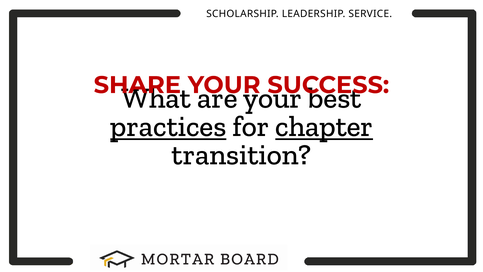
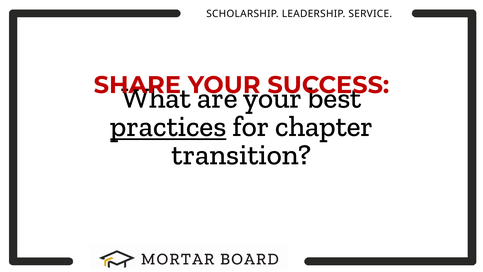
chapter underline: present -> none
